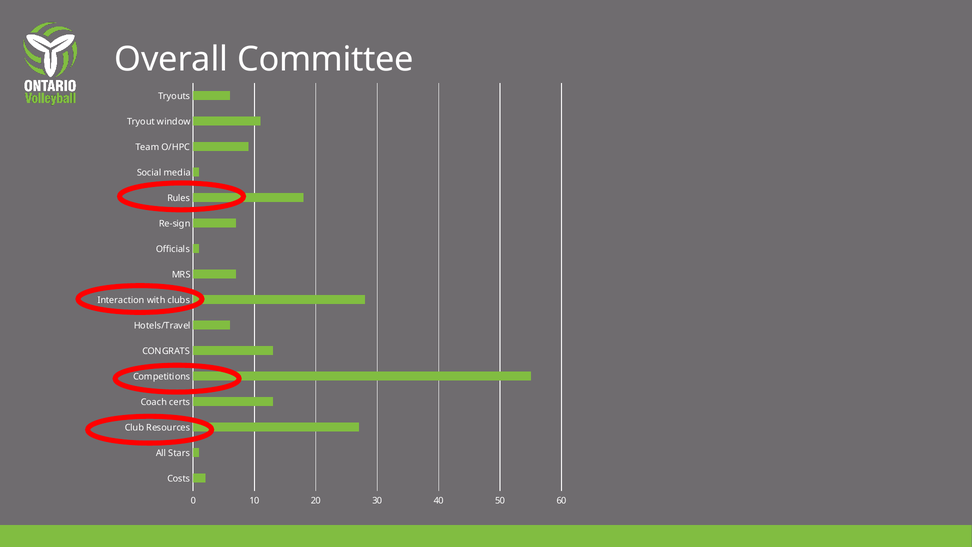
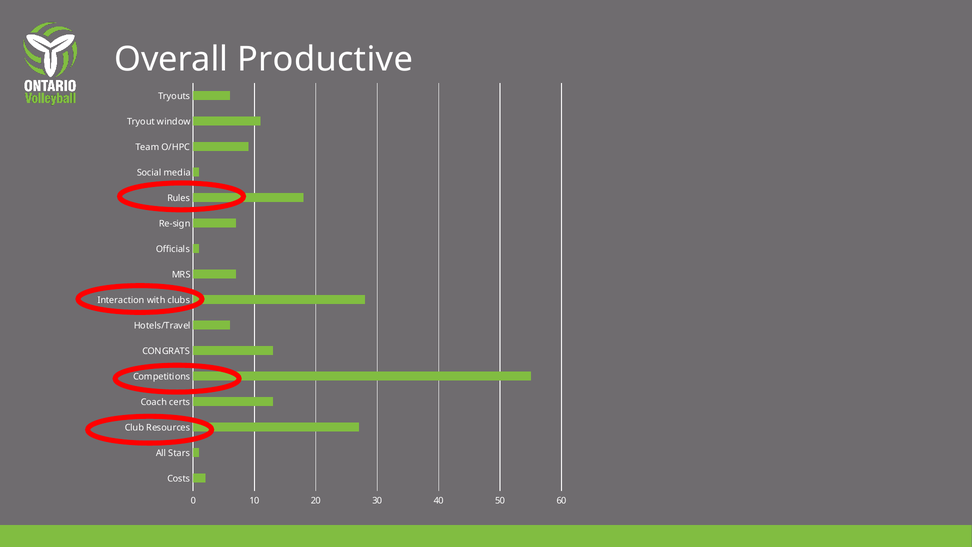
Committee: Committee -> Productive
